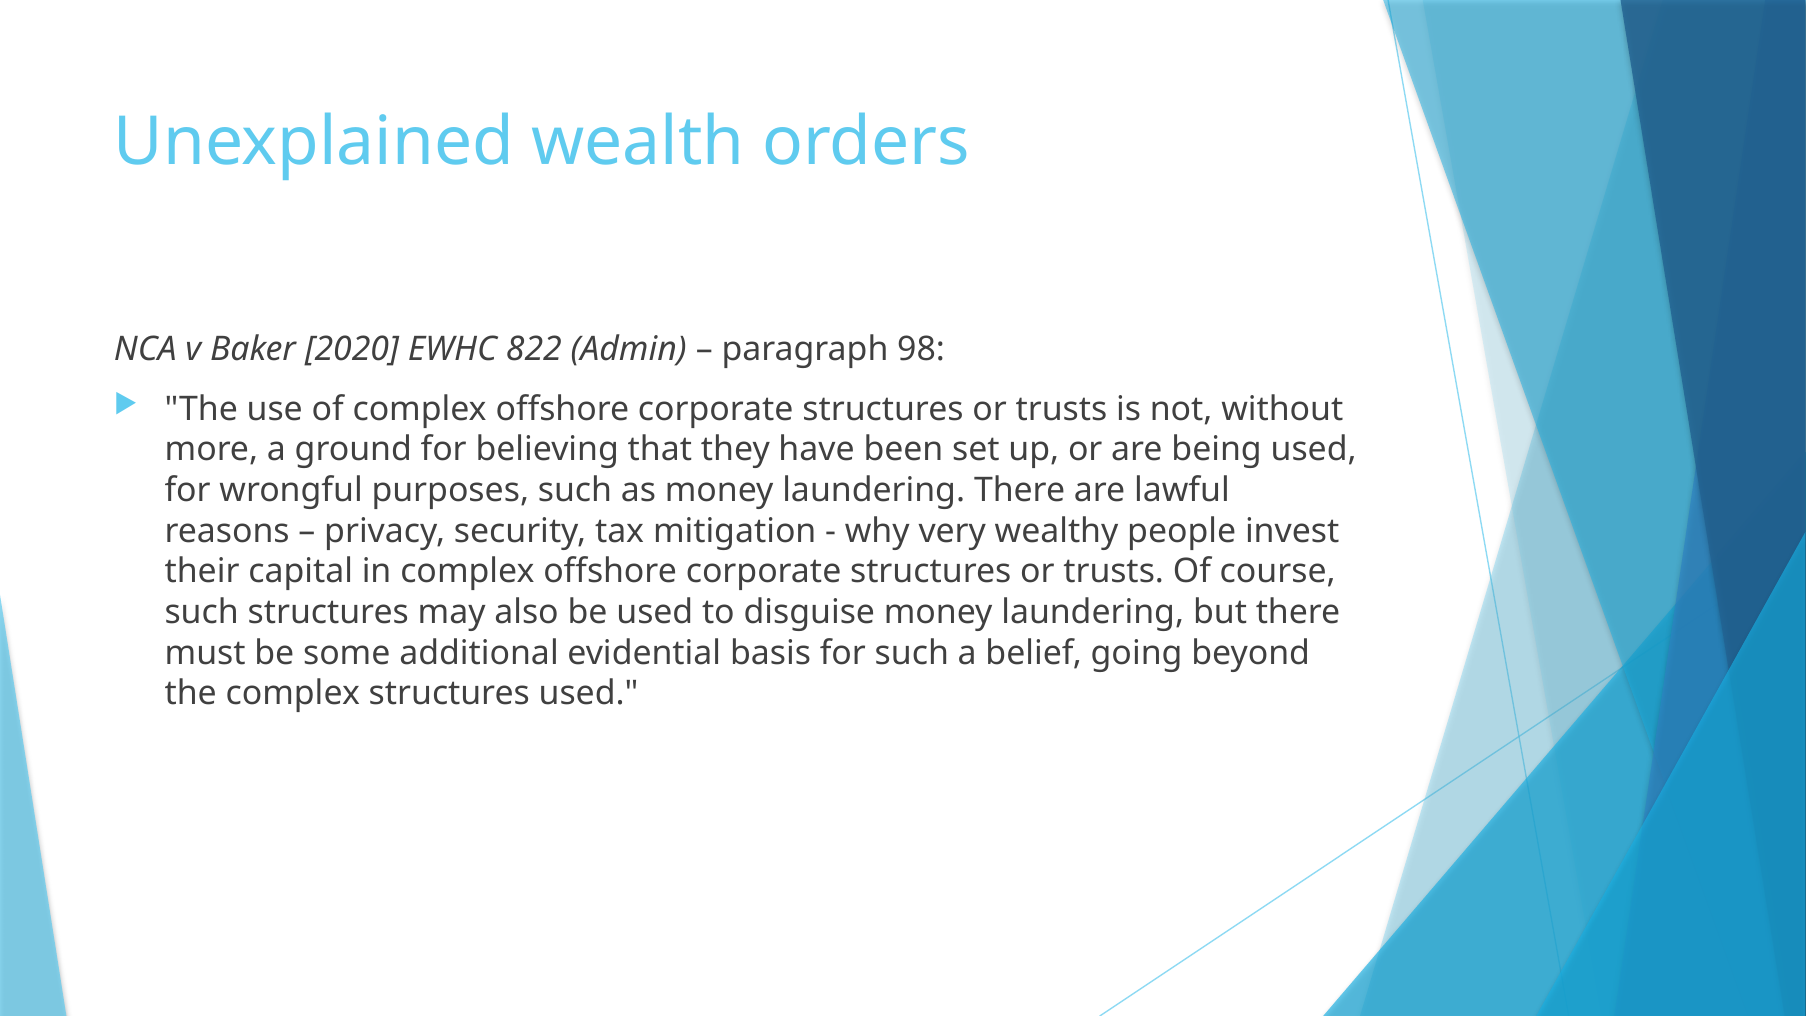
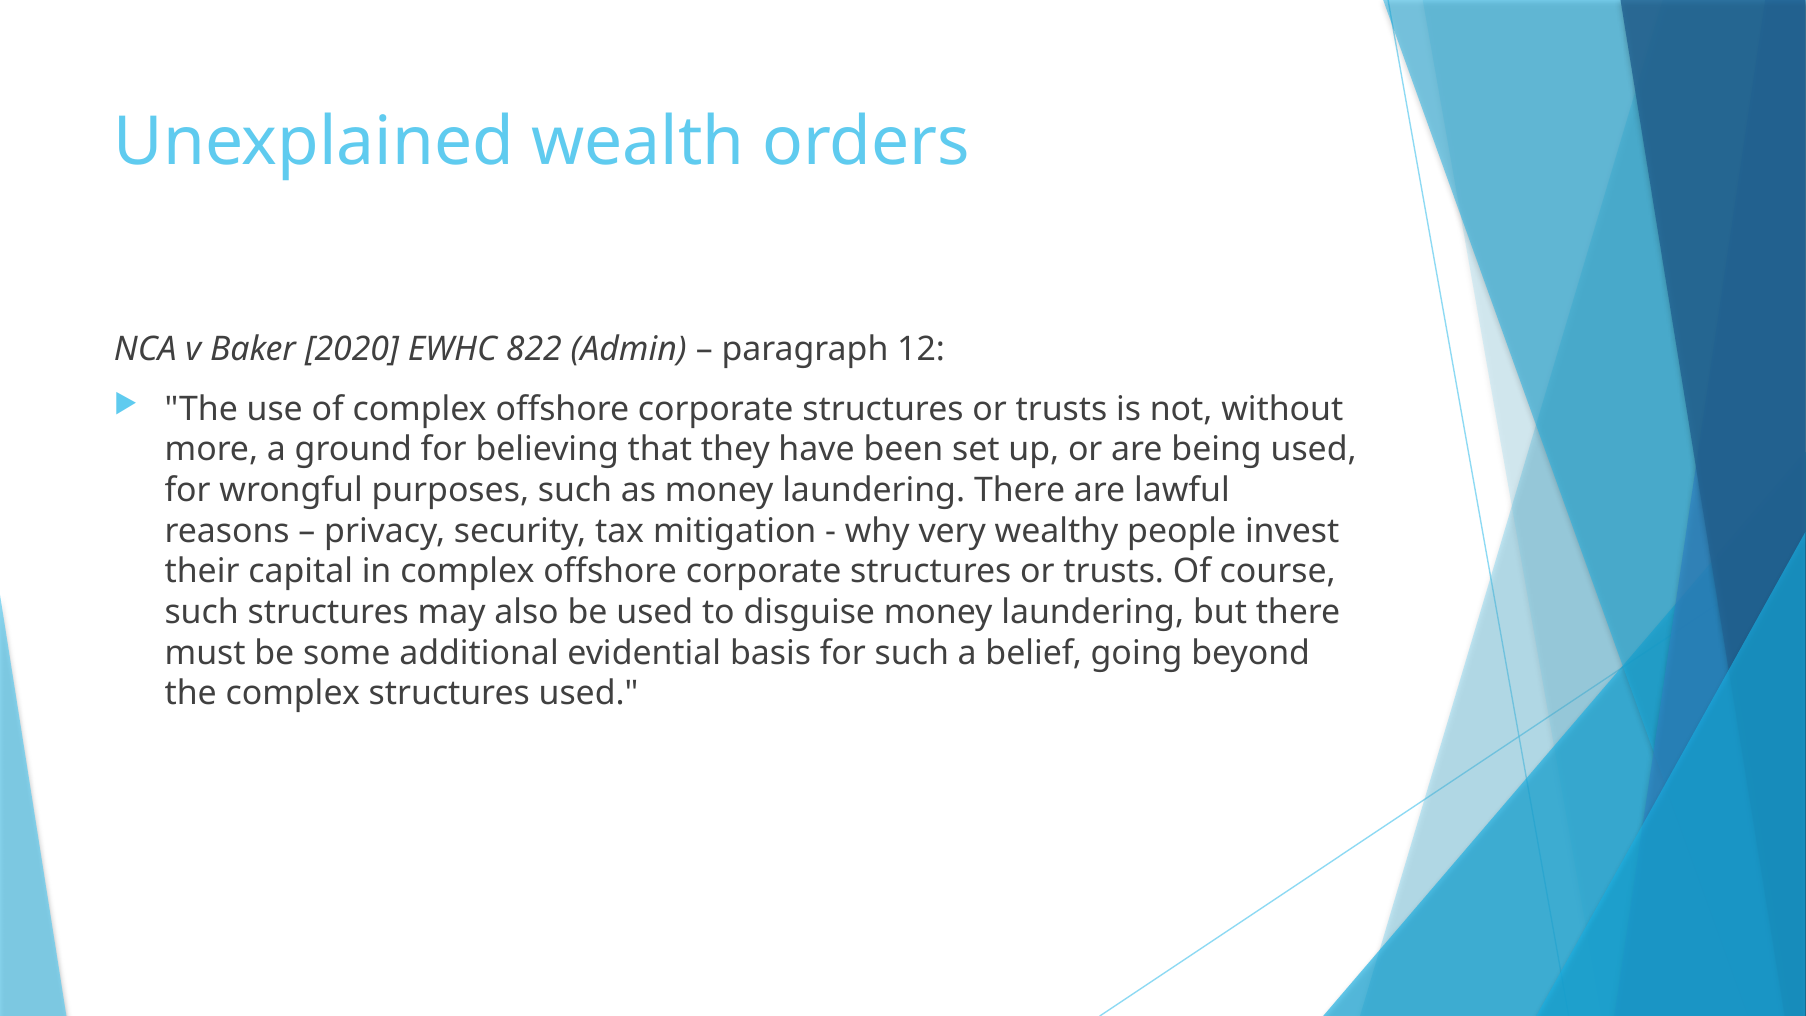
98: 98 -> 12
